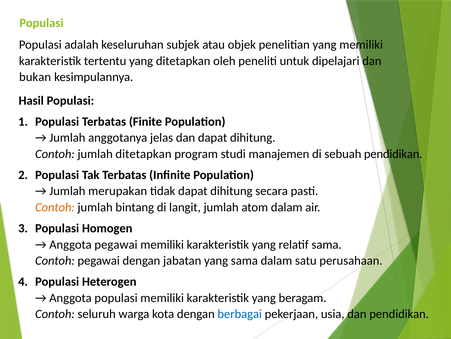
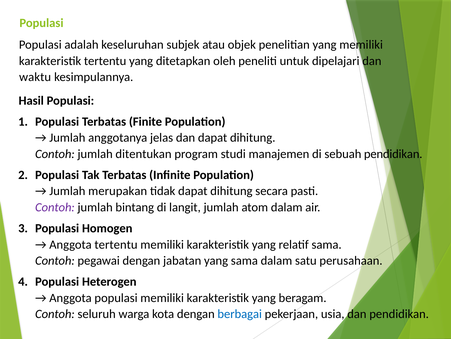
bukan: bukan -> waktu
jumlah ditetapkan: ditetapkan -> ditentukan
Contoh at (55, 207) colour: orange -> purple
Anggota pegawai: pegawai -> tertentu
